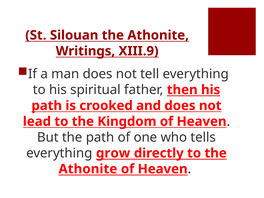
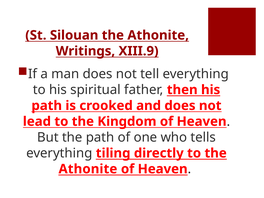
grow: grow -> tiling
